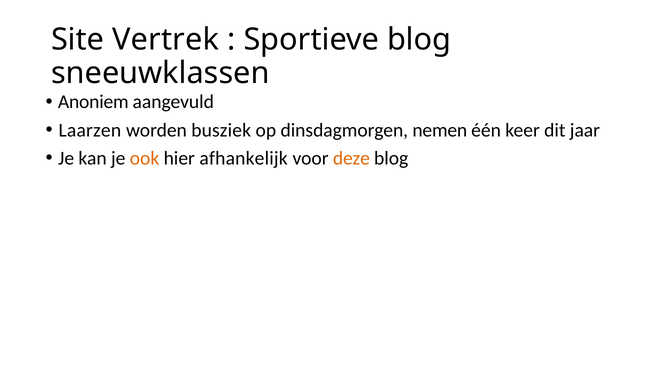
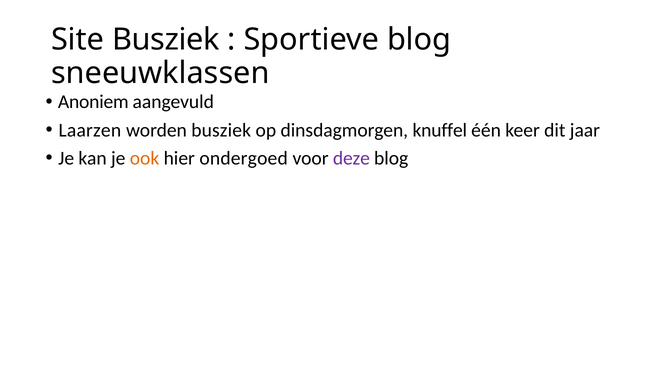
Site Vertrek: Vertrek -> Busziek
nemen: nemen -> knuffel
afhankelijk: afhankelijk -> ondergoed
deze colour: orange -> purple
